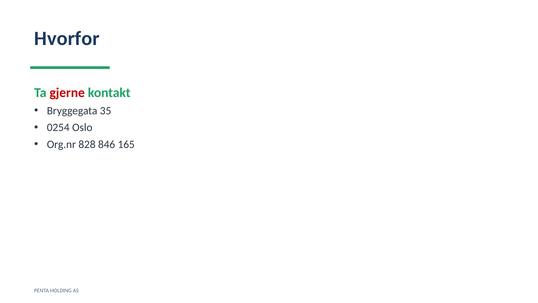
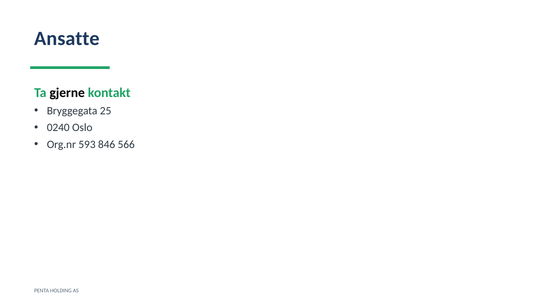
Hvorfor: Hvorfor -> Ansatte
gjerne colour: red -> black
35: 35 -> 25
0254: 0254 -> 0240
828: 828 -> 593
165: 165 -> 566
